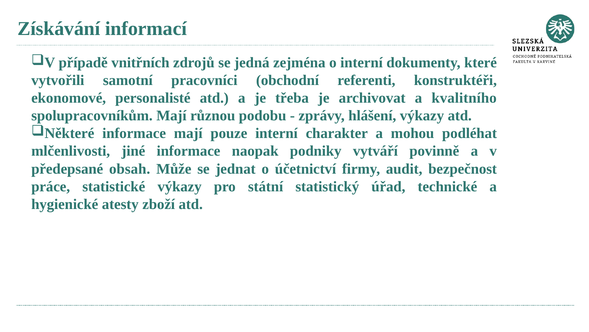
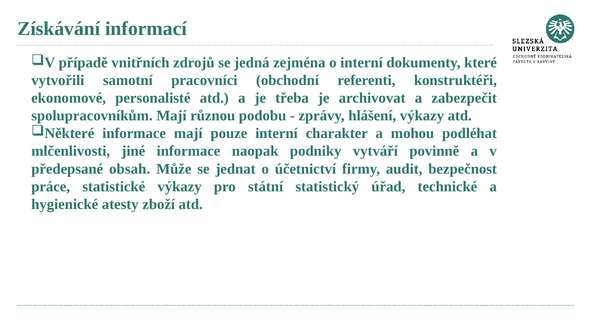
kvalitního: kvalitního -> zabezpečit
